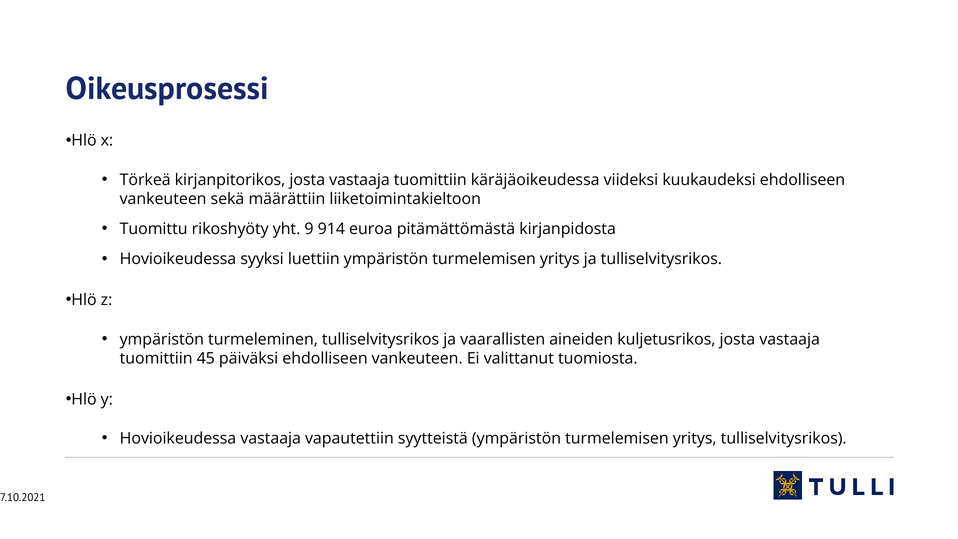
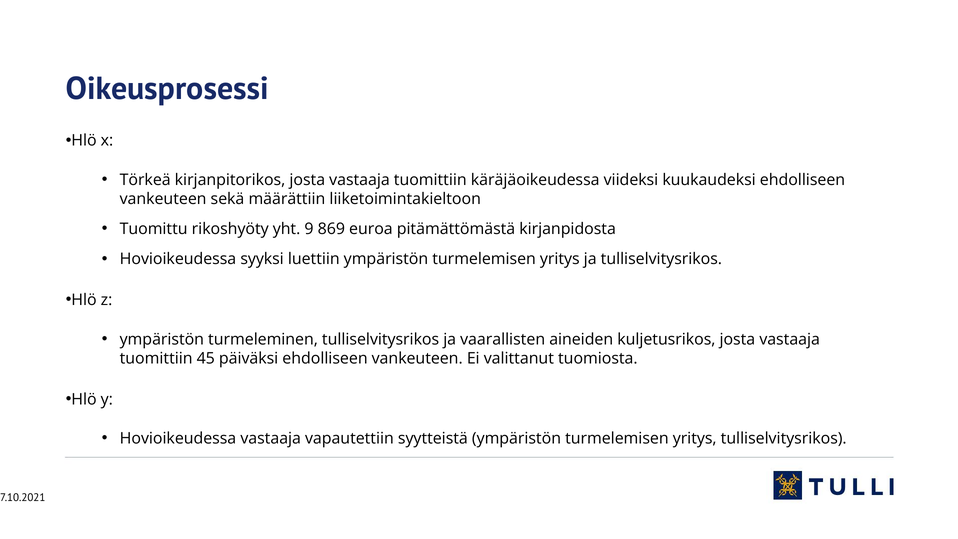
914: 914 -> 869
